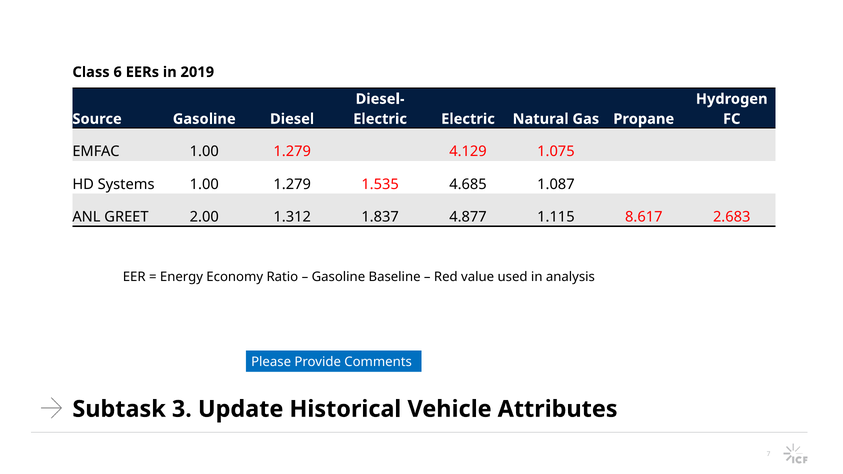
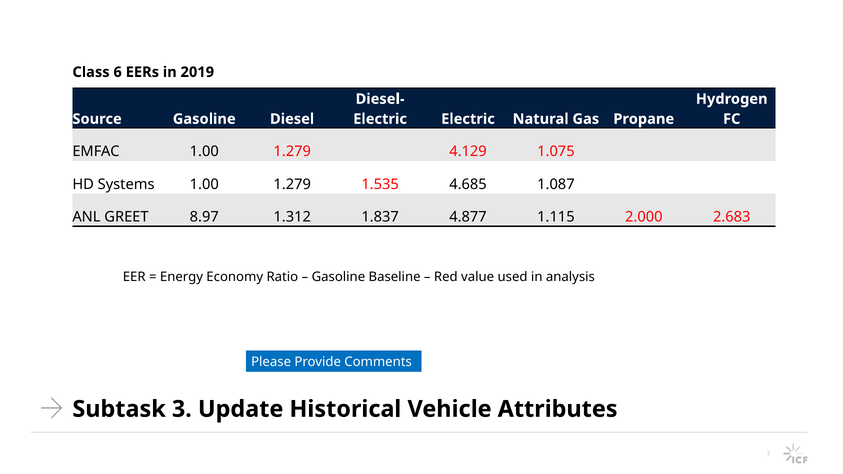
2.00: 2.00 -> 8.97
8.617: 8.617 -> 2.000
